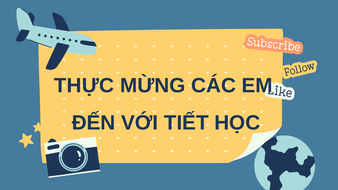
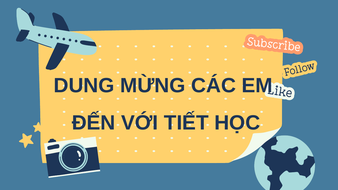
THỰC: THỰC -> DUNG
